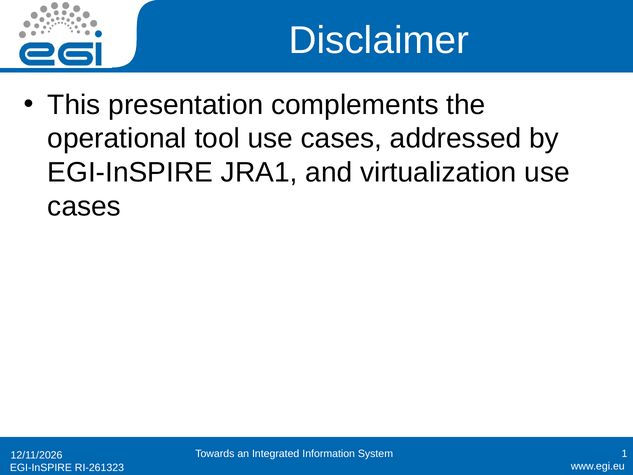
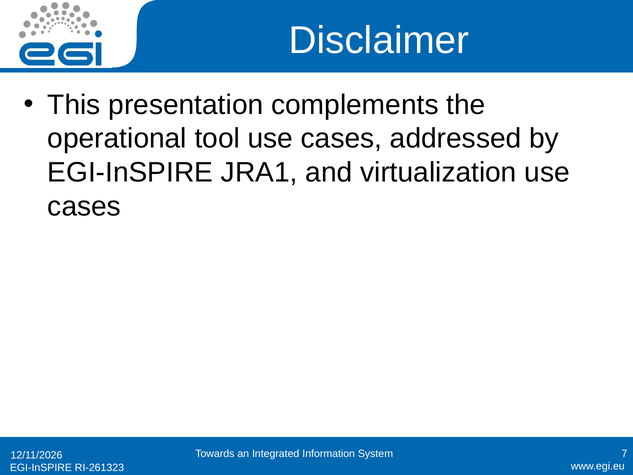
1: 1 -> 7
